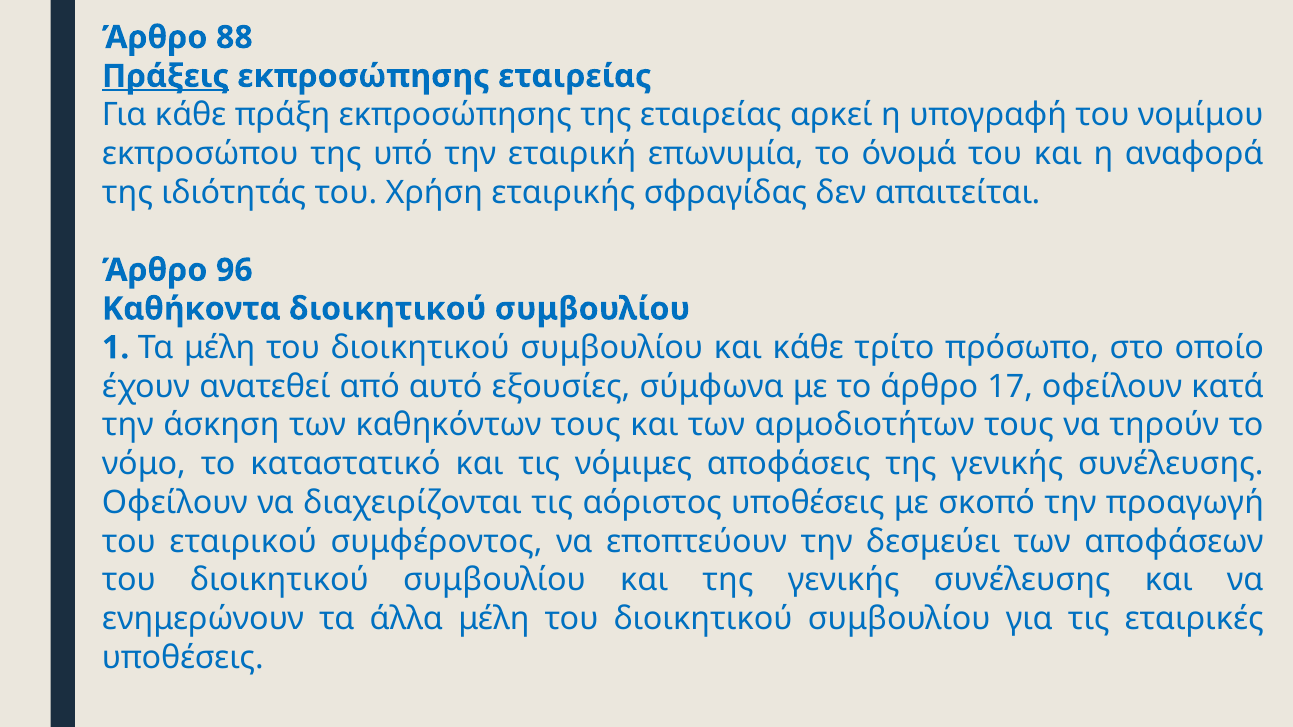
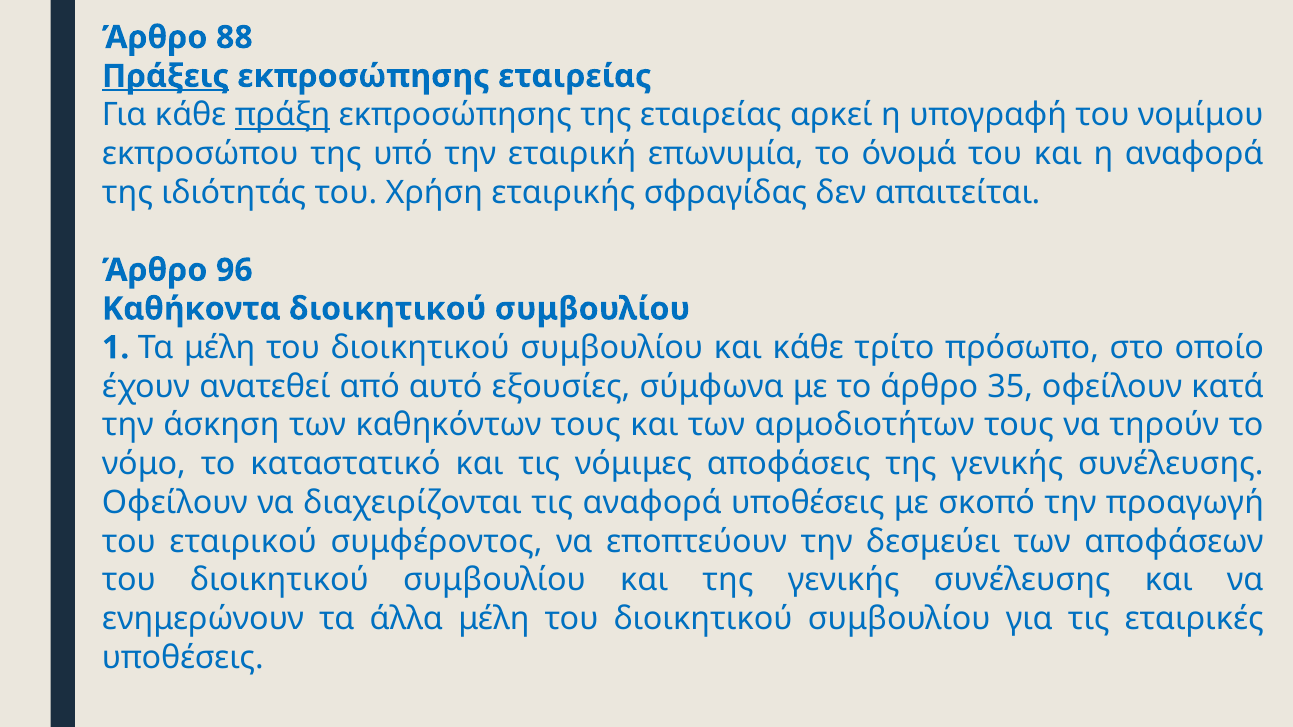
πράξη underline: none -> present
17: 17 -> 35
τις αόριστος: αόριστος -> αναφορά
